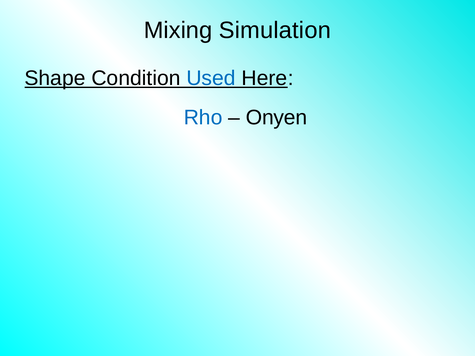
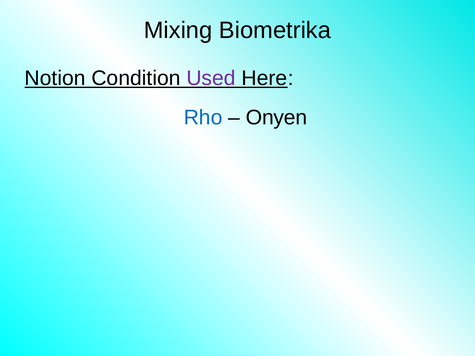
Simulation: Simulation -> Biometrika
Shape: Shape -> Notion
Used colour: blue -> purple
